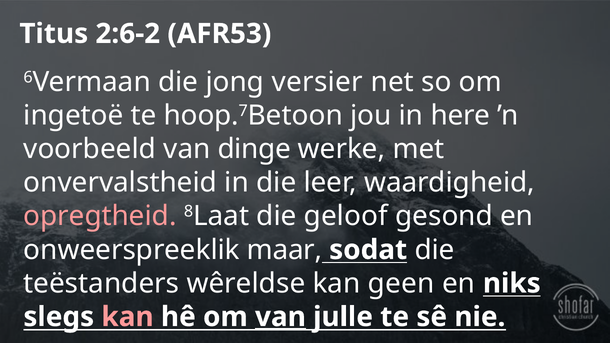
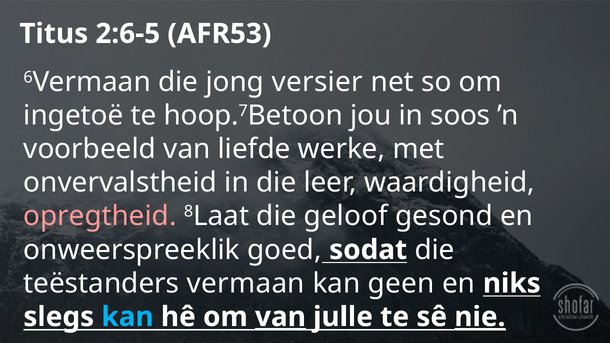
2:6-2: 2:6-2 -> 2:6-5
here: here -> soos
dinge: dinge -> liefde
maar: maar -> goed
teëstanders wêreldse: wêreldse -> vermaan
kan at (128, 317) colour: pink -> light blue
nie underline: none -> present
